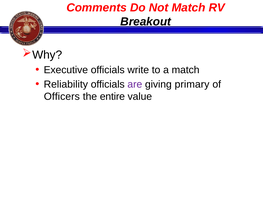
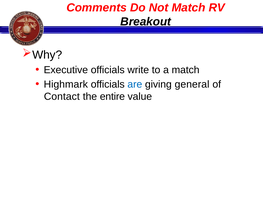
Reliability: Reliability -> Highmark
are colour: purple -> blue
primary: primary -> general
Officers: Officers -> Contact
